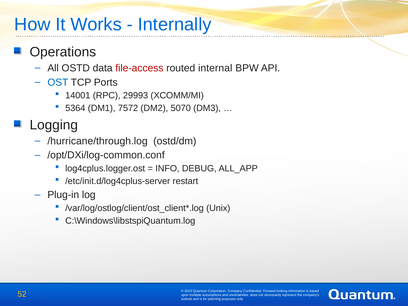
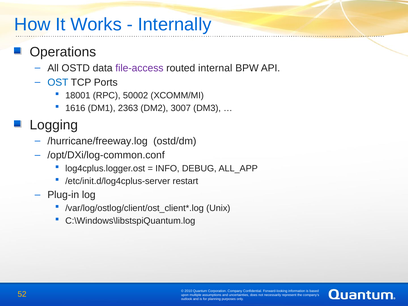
file-access colour: red -> purple
14001: 14001 -> 18001
29993: 29993 -> 50002
5364: 5364 -> 1616
7572: 7572 -> 2363
5070: 5070 -> 3007
/hurricane/through.log: /hurricane/through.log -> /hurricane/freeway.log
